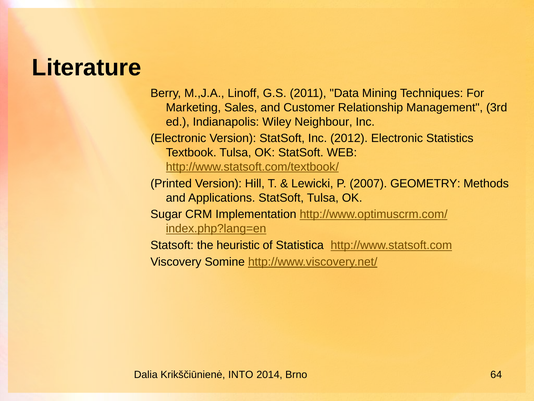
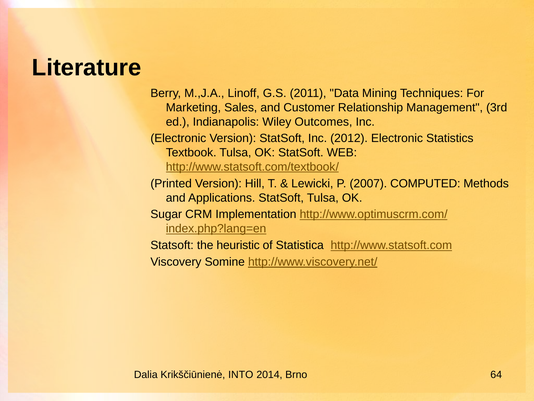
Neighbour: Neighbour -> Outcomes
GEOMETRY: GEOMETRY -> COMPUTED
